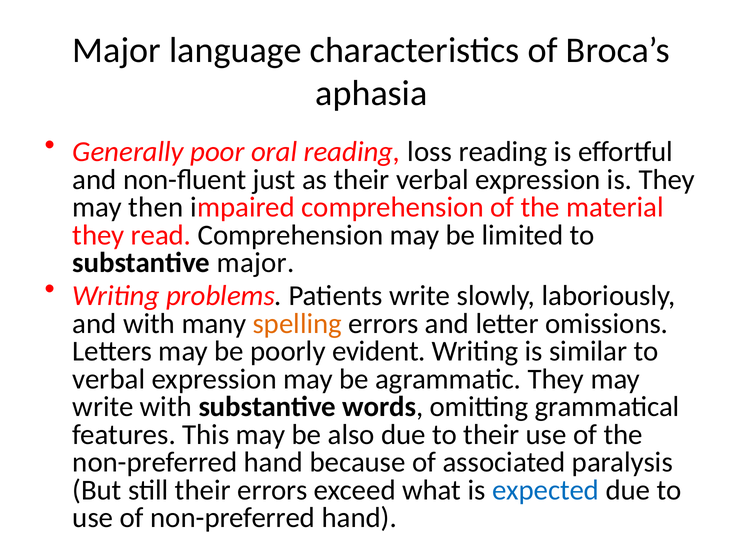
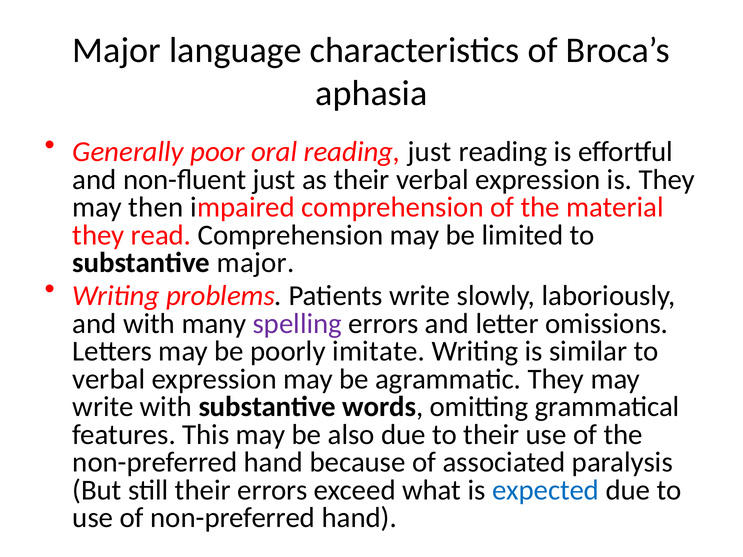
reading loss: loss -> just
spelling colour: orange -> purple
evident: evident -> imitate
